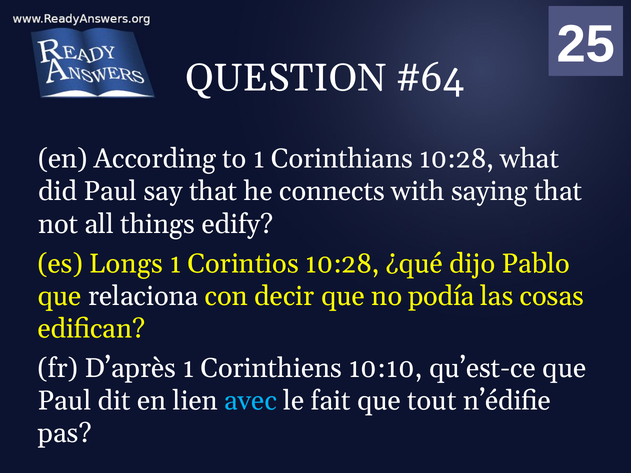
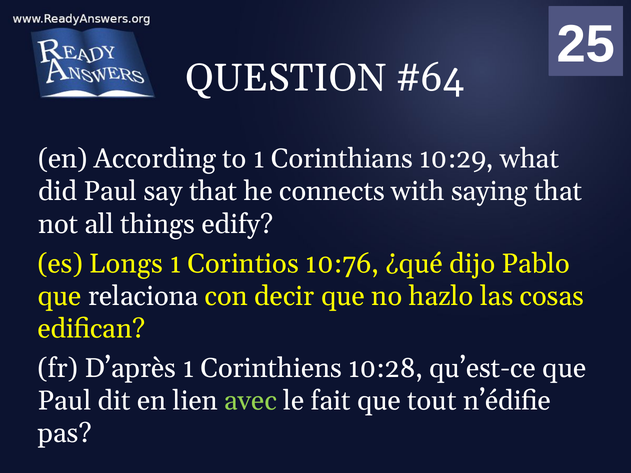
Corinthians 10:28: 10:28 -> 10:29
Corintios 10:28: 10:28 -> 10:76
podía: podía -> hazlo
10:10: 10:10 -> 10:28
avec colour: light blue -> light green
